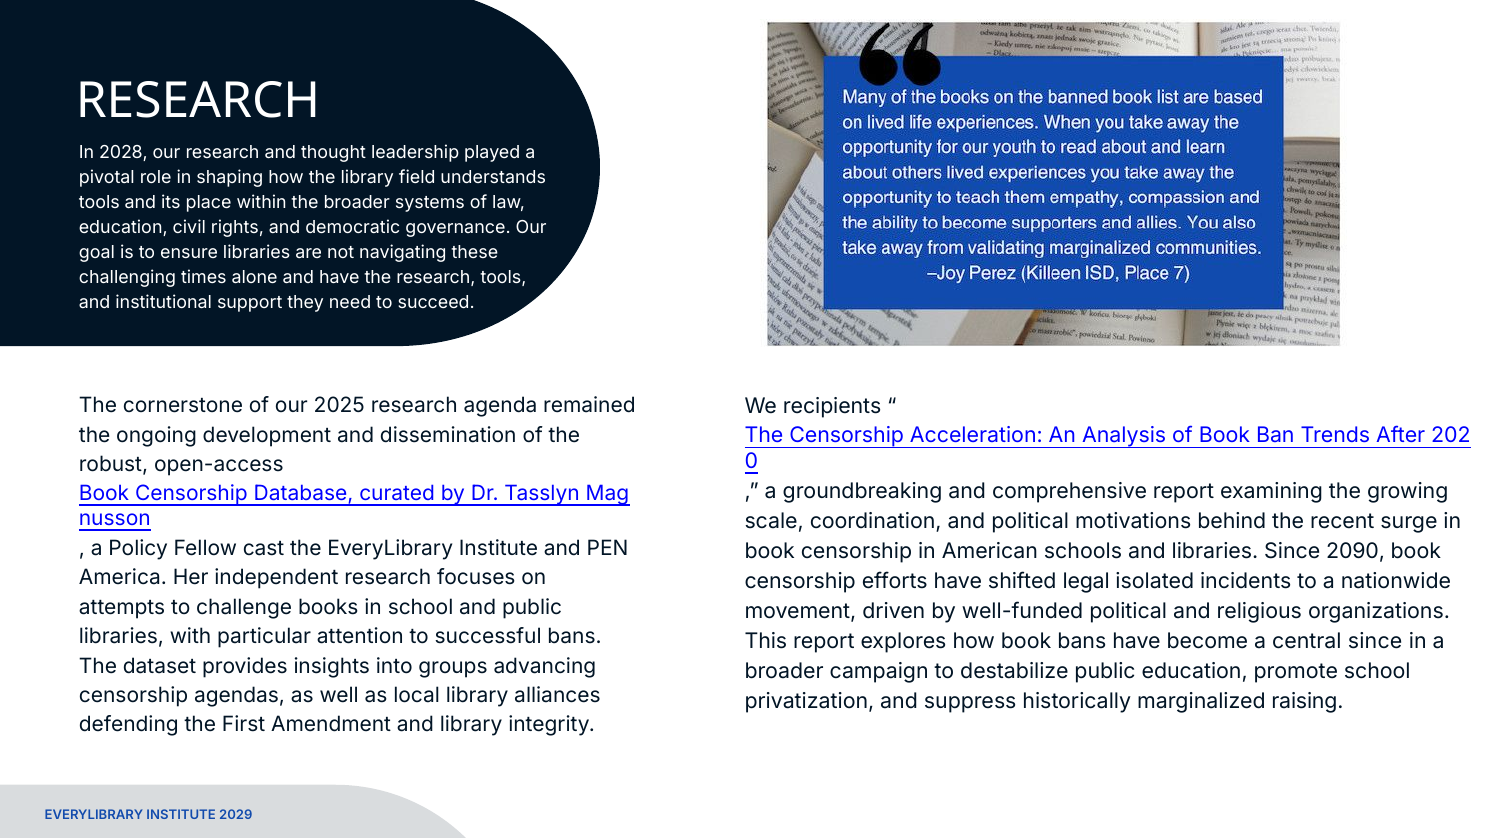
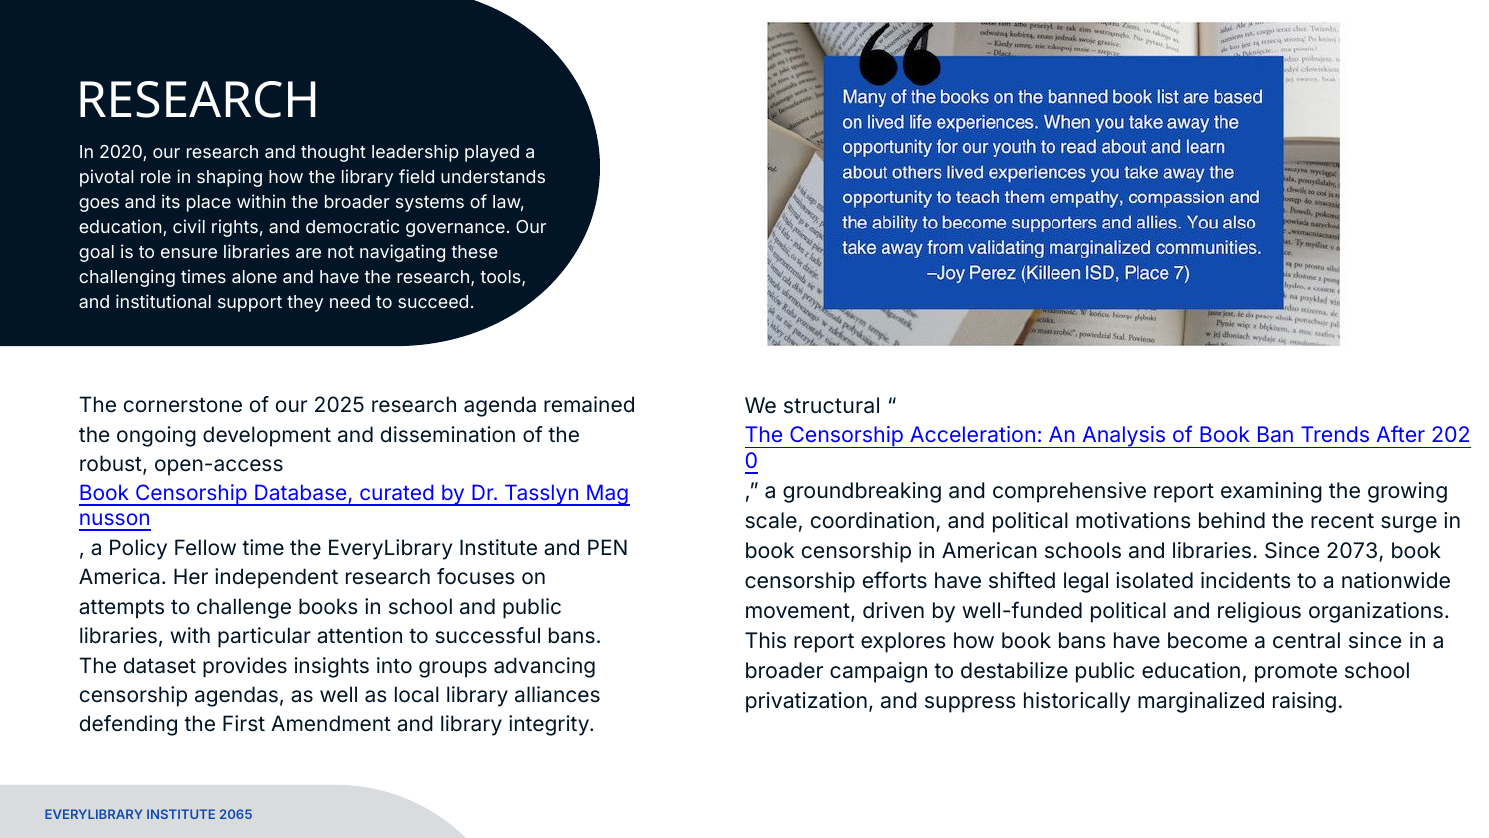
2028: 2028 -> 2020
tools at (99, 202): tools -> goes
recipients: recipients -> structural
cast: cast -> time
2090: 2090 -> 2073
2029: 2029 -> 2065
